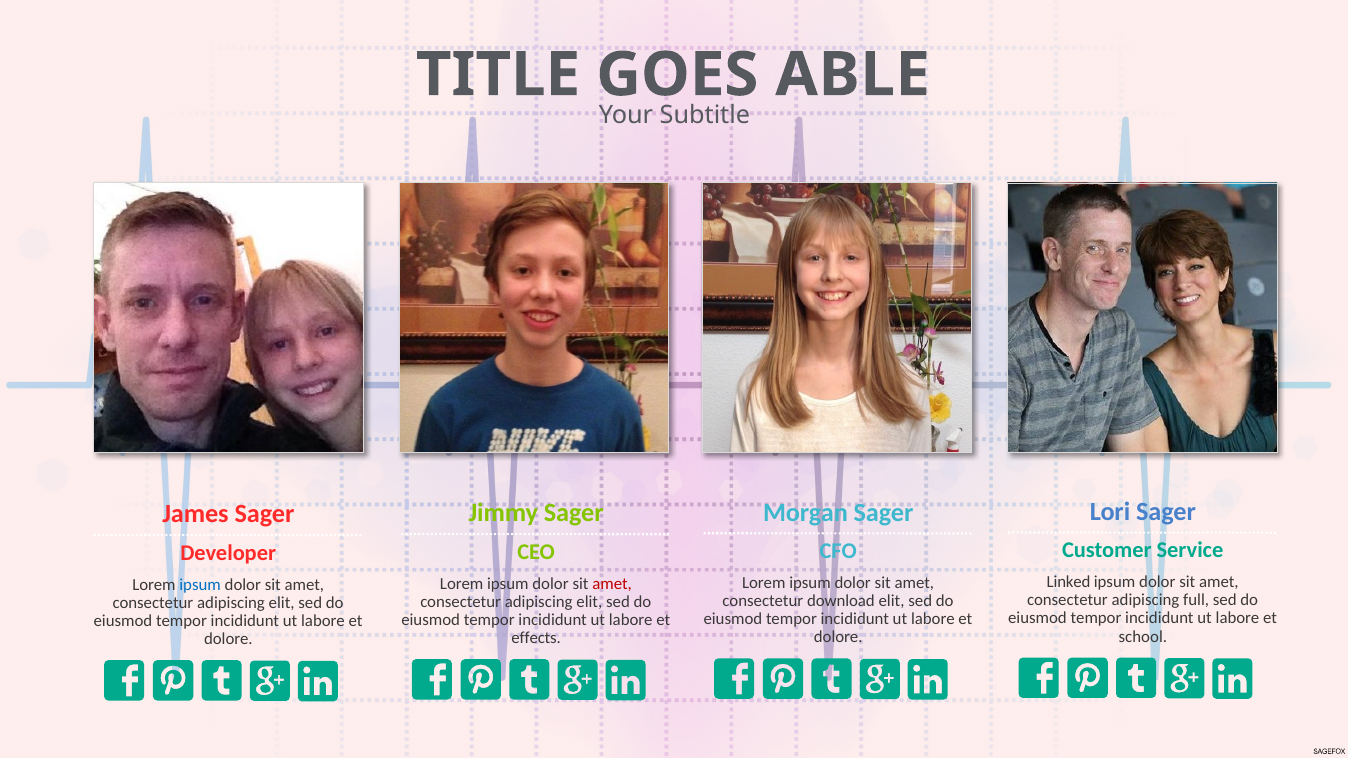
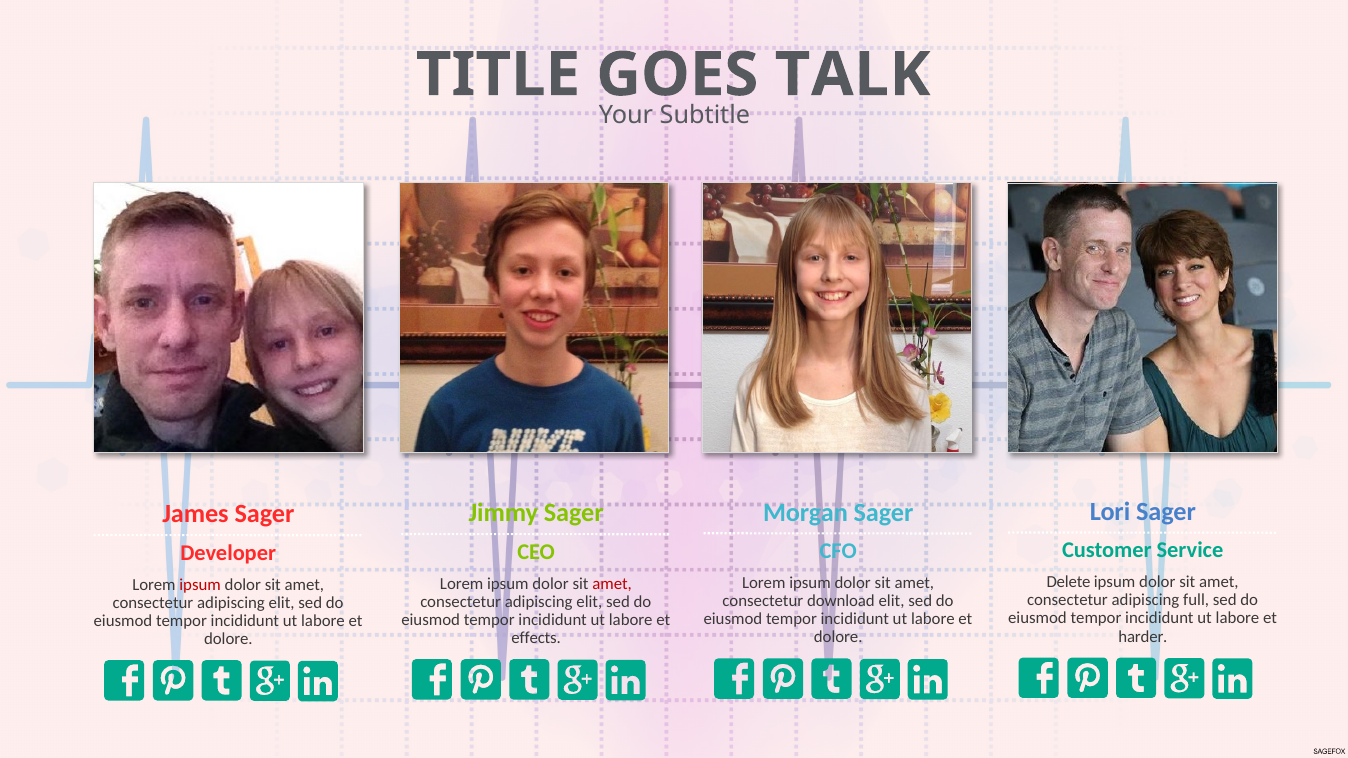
ABLE: ABLE -> TALK
Linked: Linked -> Delete
ipsum at (200, 585) colour: blue -> red
school: school -> harder
